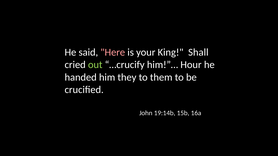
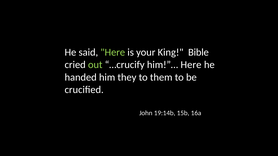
Here at (113, 52) colour: pink -> light green
Shall: Shall -> Bible
him!”… Hour: Hour -> Here
